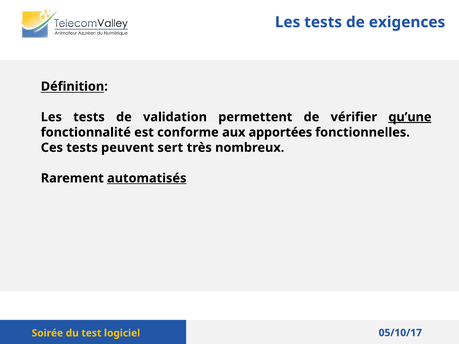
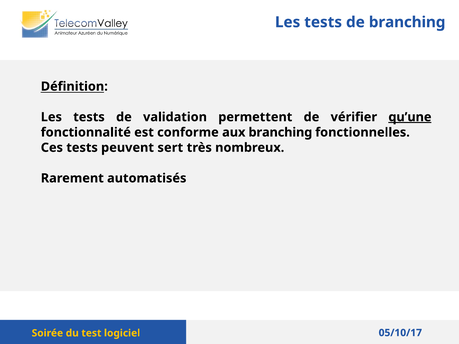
de exigences: exigences -> branching
aux apportées: apportées -> branching
automatisés underline: present -> none
